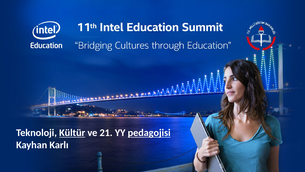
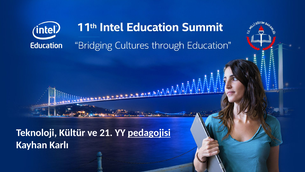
Kültür underline: present -> none
